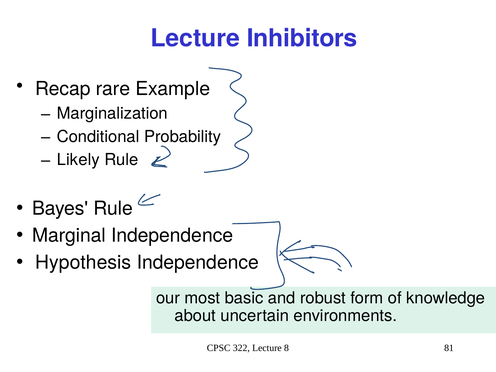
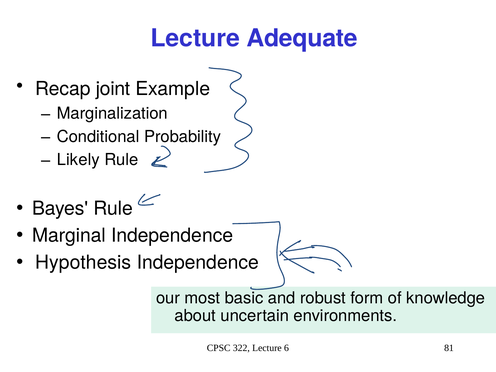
Inhibitors: Inhibitors -> Adequate
rare: rare -> joint
8: 8 -> 6
